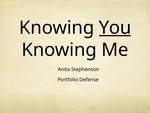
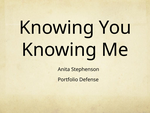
You underline: present -> none
